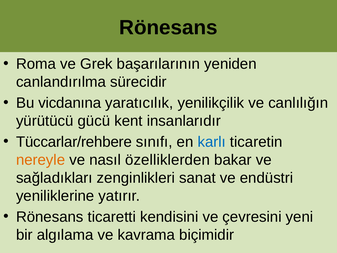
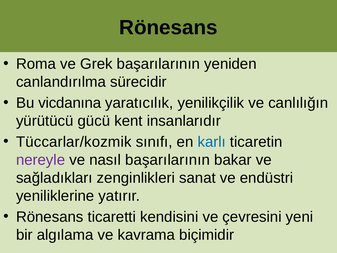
Tüccarlar/rehbere: Tüccarlar/rehbere -> Tüccarlar/kozmik
nereyle colour: orange -> purple
nasıl özelliklerden: özelliklerden -> başarılarının
